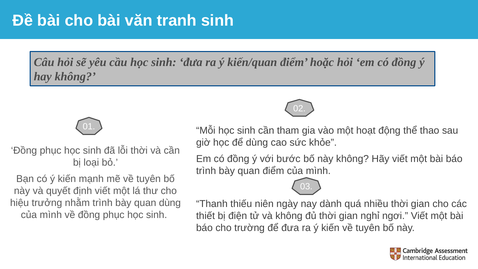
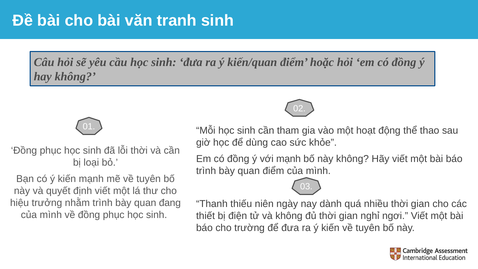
với bước: bước -> mạnh
quan dùng: dùng -> đang
